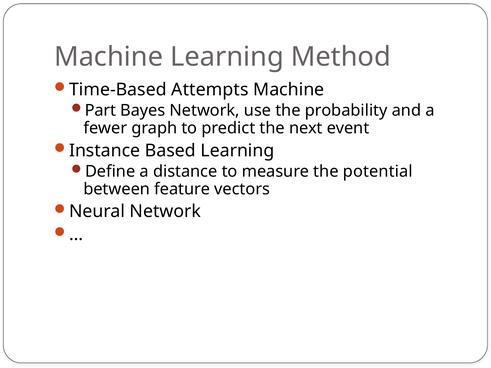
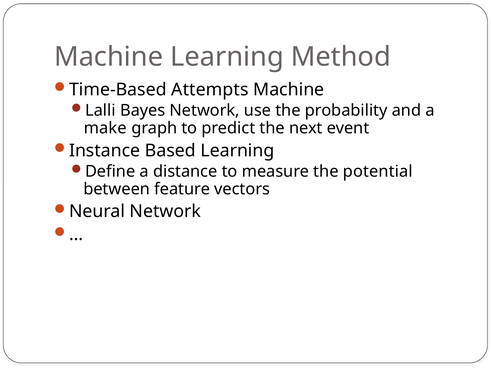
Part: Part -> Lalli
fewer: fewer -> make
